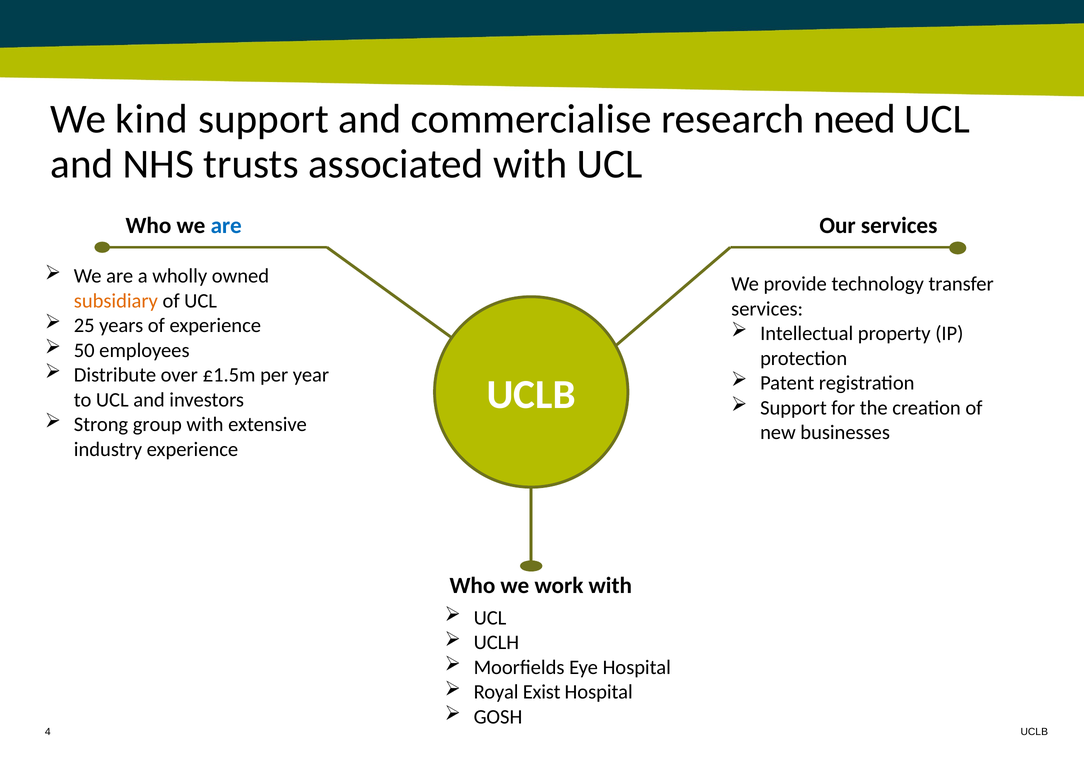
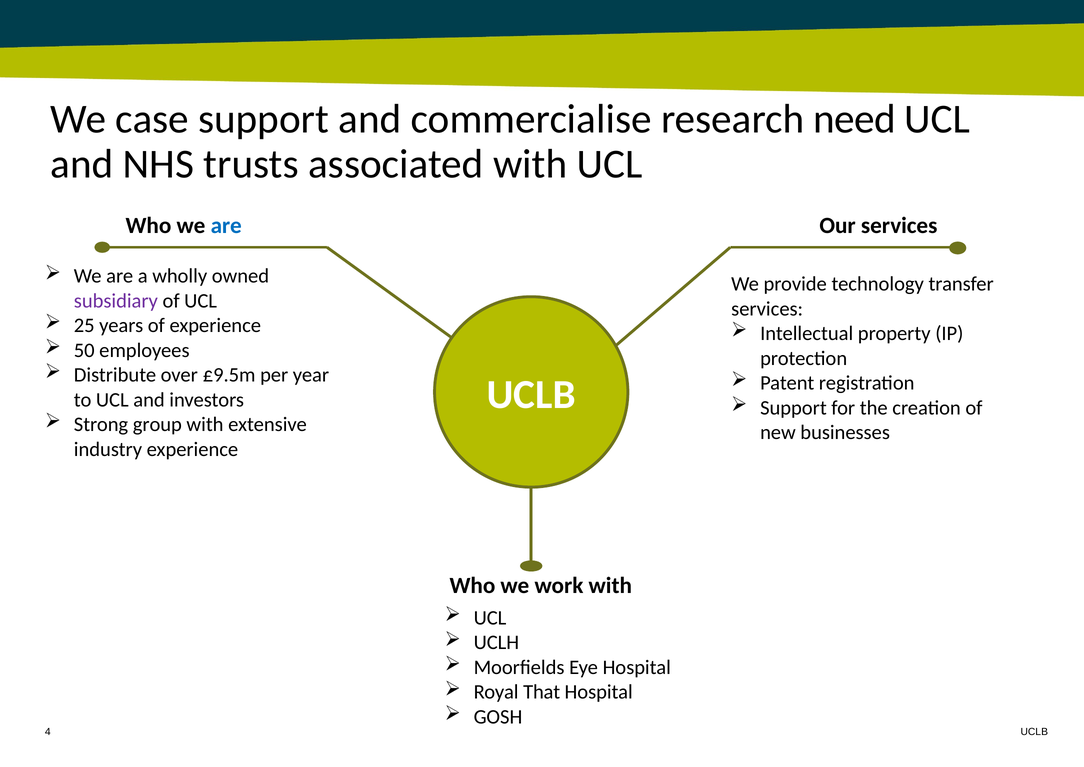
kind: kind -> case
subsidiary colour: orange -> purple
£1.5m: £1.5m -> £9.5m
Exist: Exist -> That
